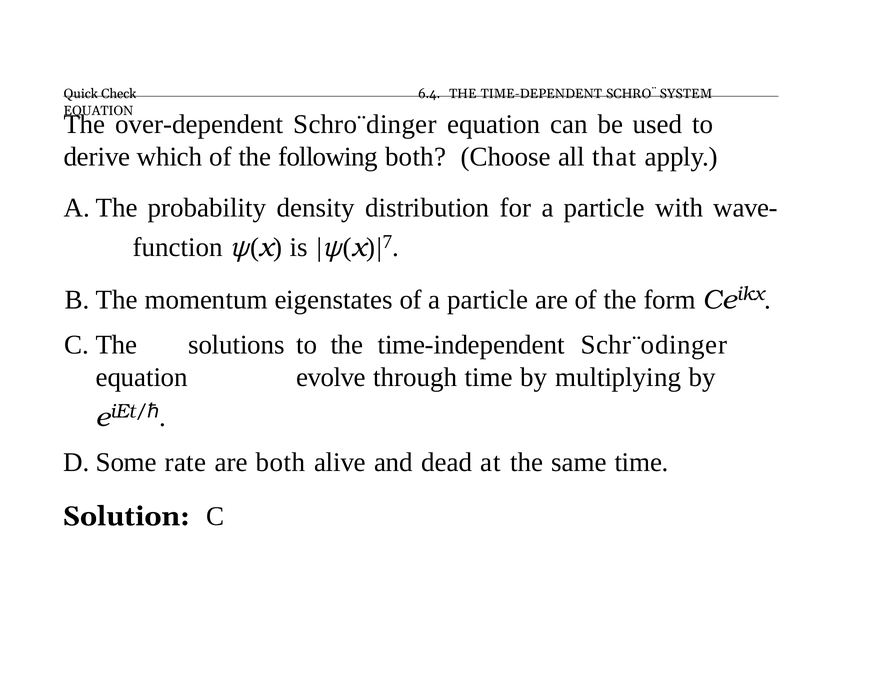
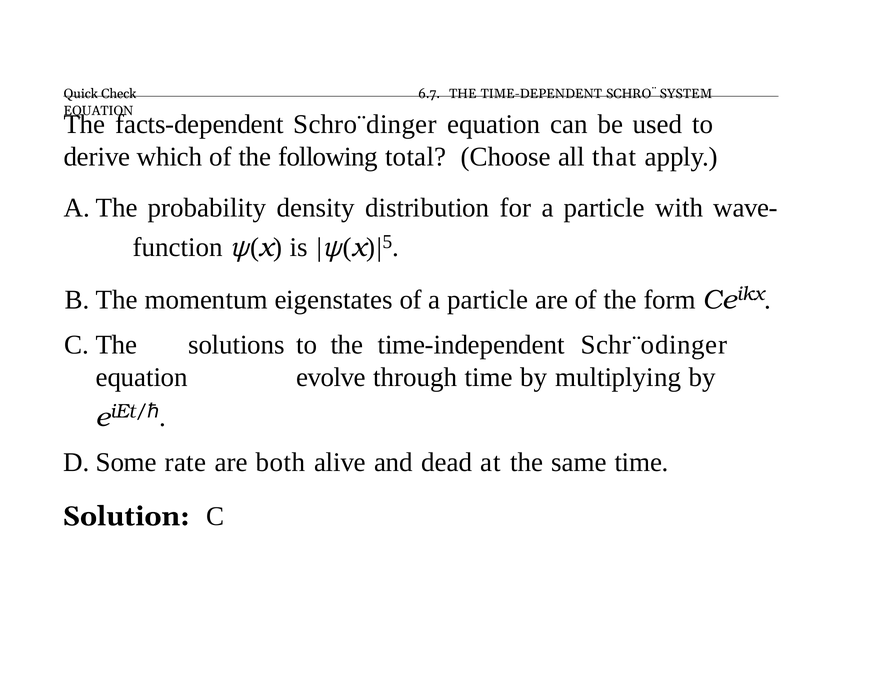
6.4: 6.4 -> 6.7
over-dependent: over-dependent -> facts-dependent
following both: both -> total
7: 7 -> 5
